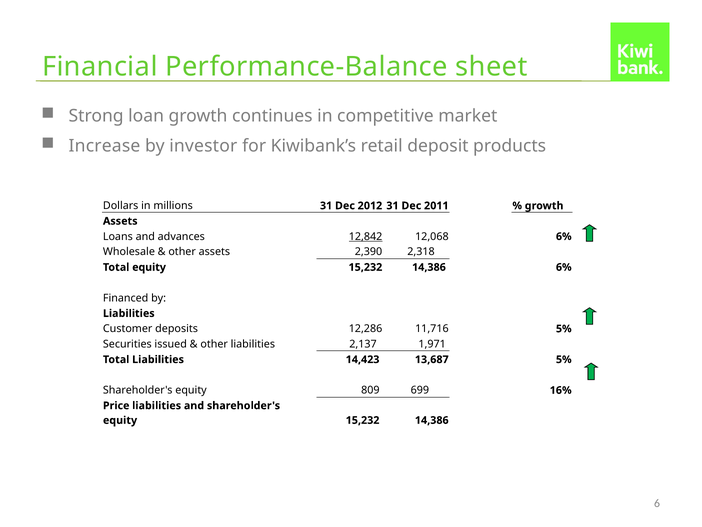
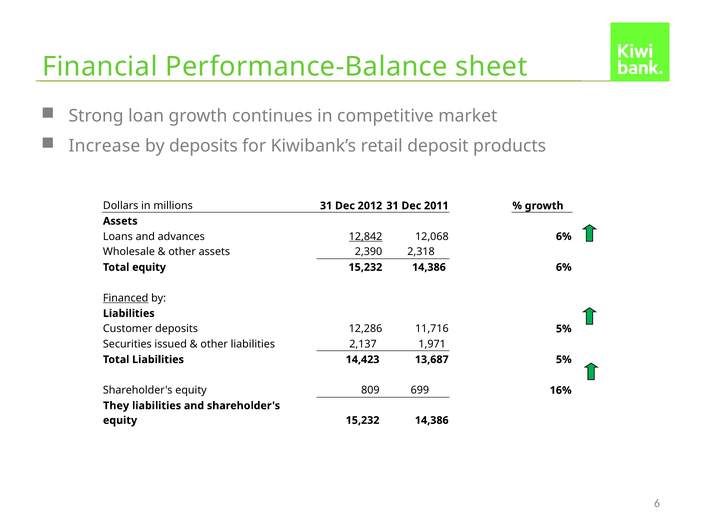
by investor: investor -> deposits
Financed underline: none -> present
Price: Price -> They
